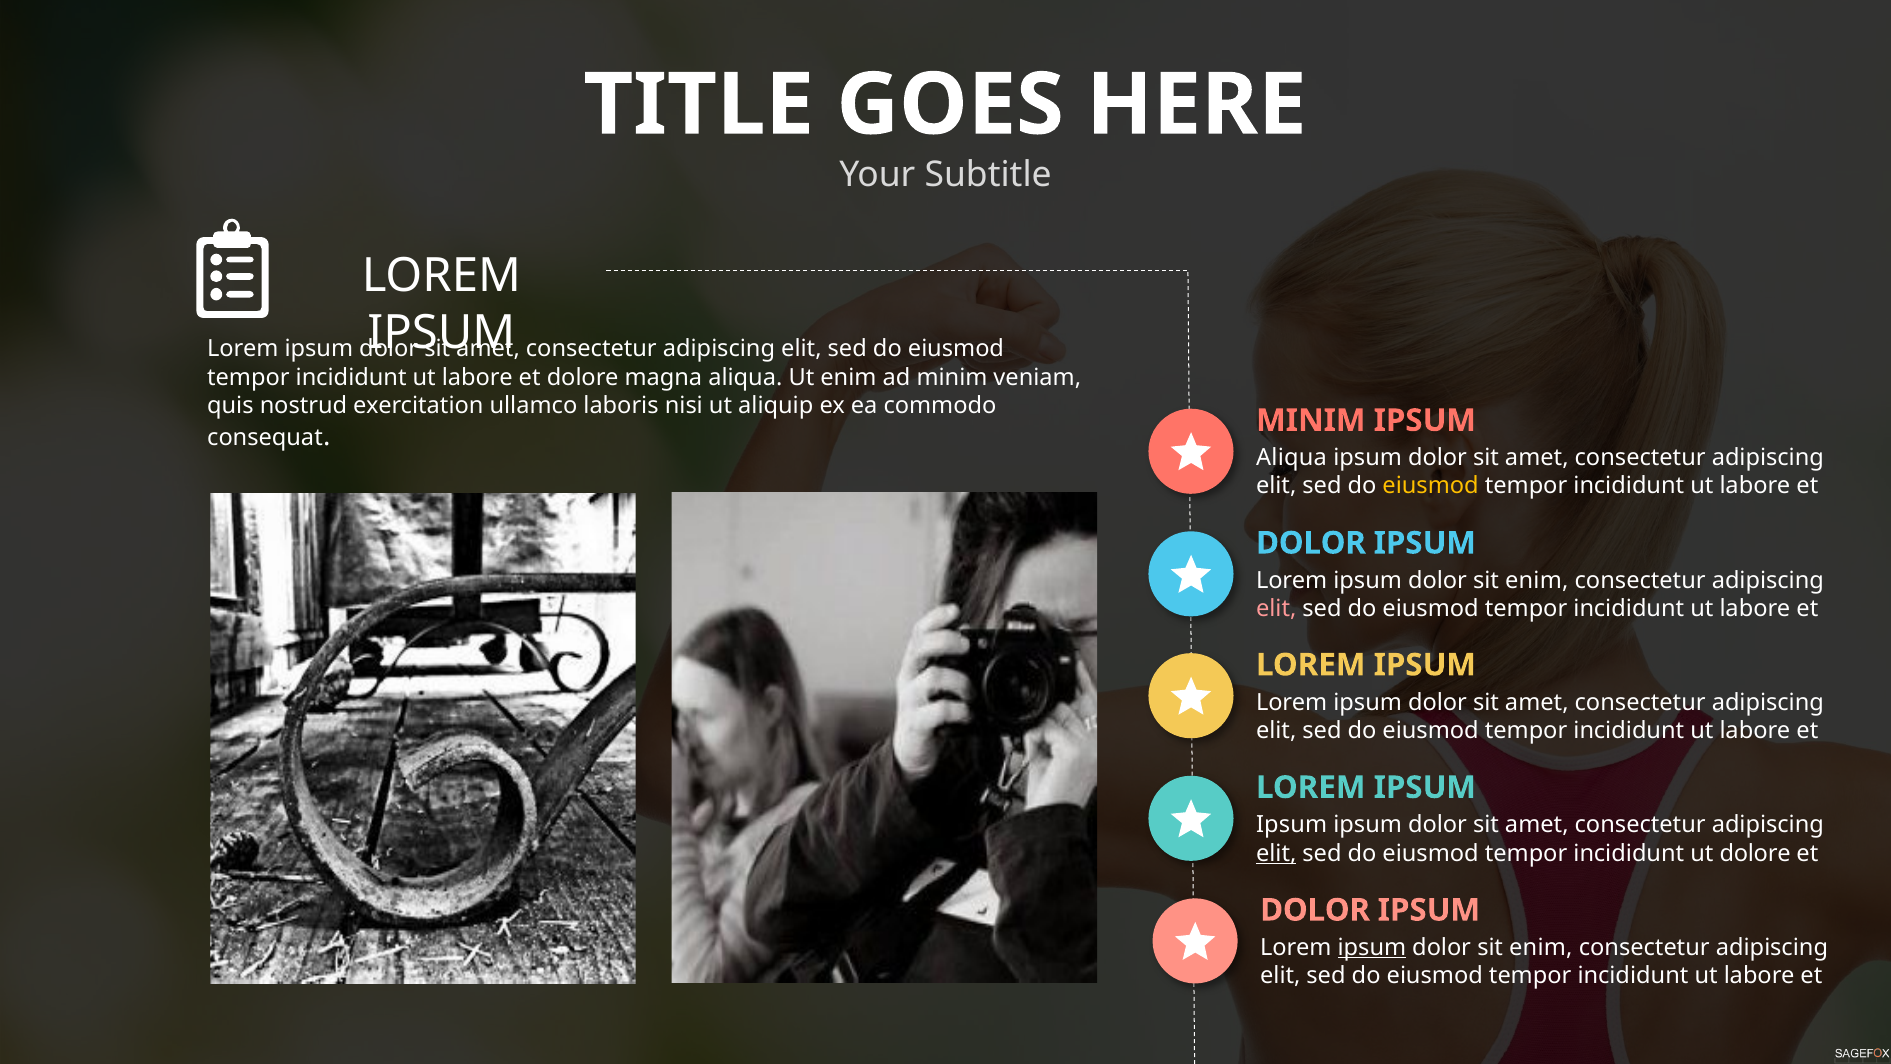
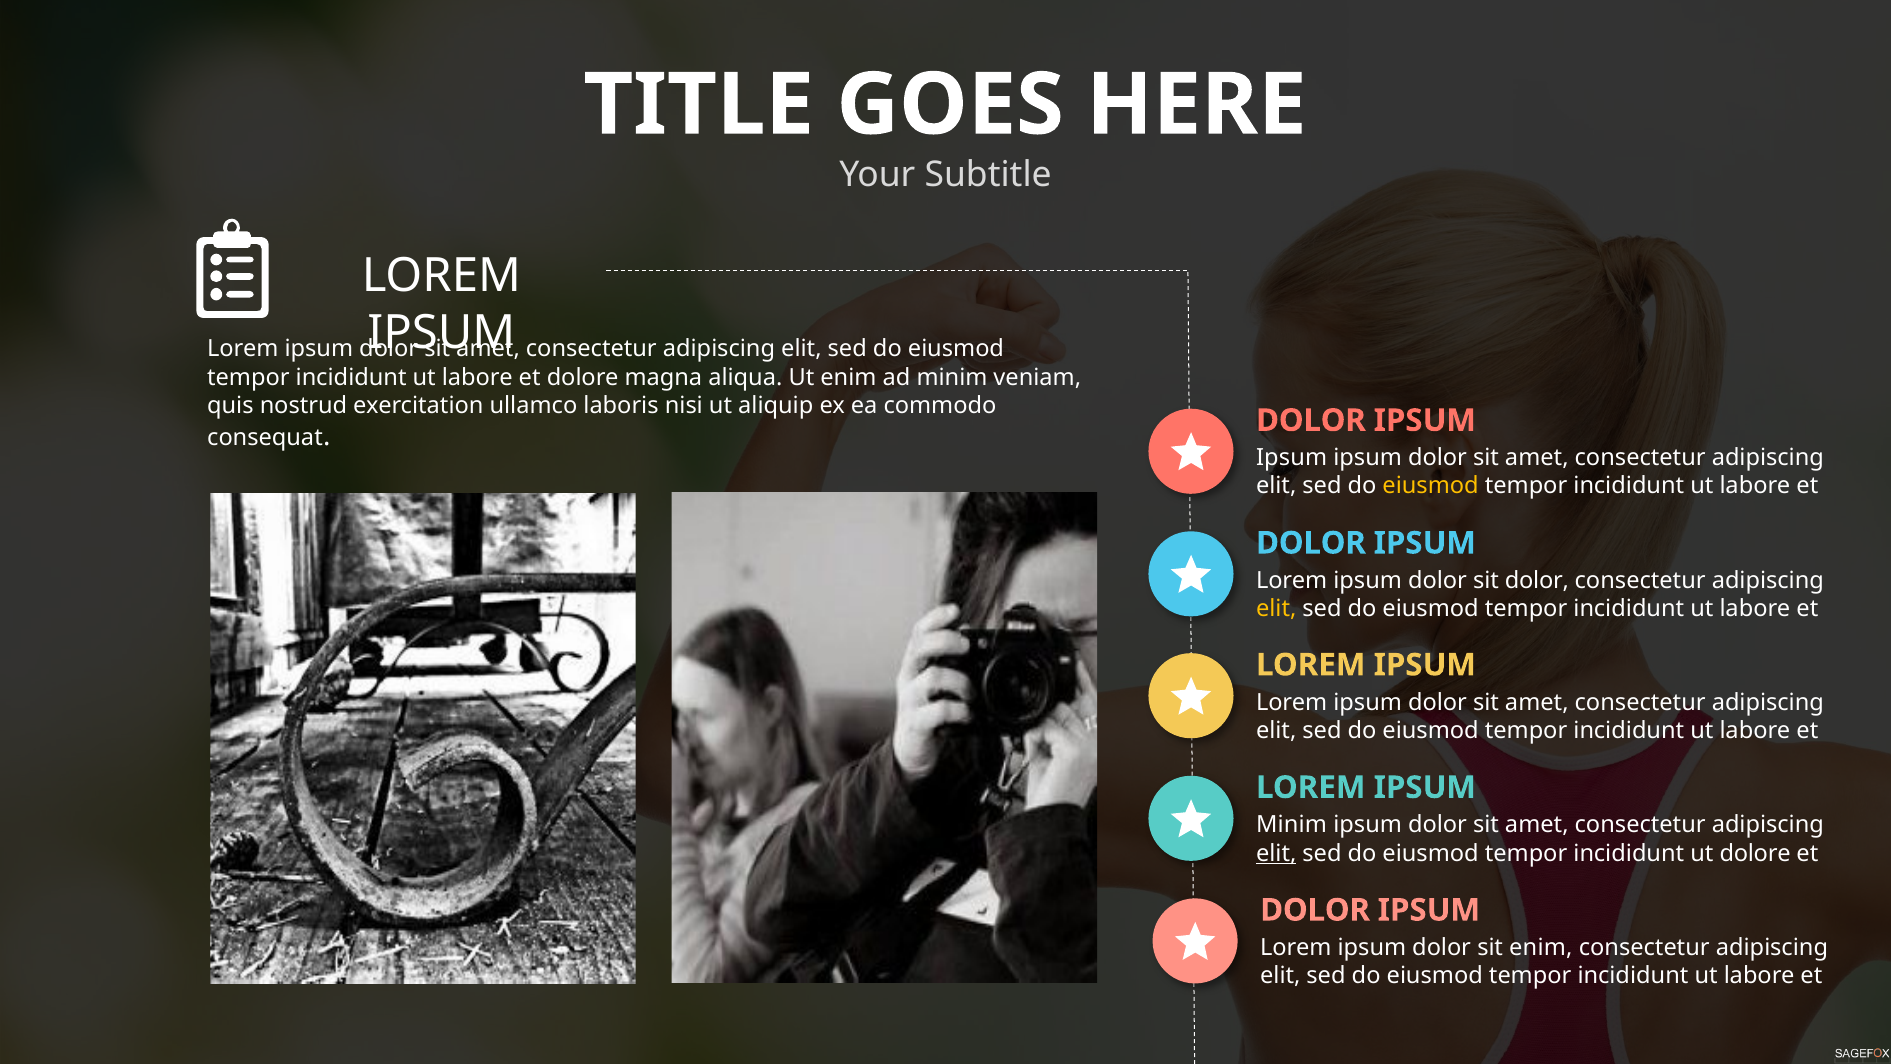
MINIM at (1311, 420): MINIM -> DOLOR
Aliqua at (1292, 458): Aliqua -> Ipsum
enim at (1537, 580): enim -> dolor
elit at (1276, 609) colour: pink -> yellow
Ipsum at (1292, 825): Ipsum -> Minim
ipsum at (1372, 947) underline: present -> none
